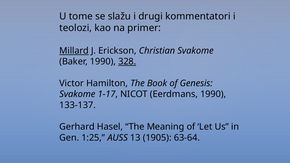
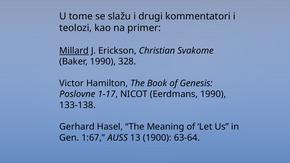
328 underline: present -> none
Svakome at (77, 94): Svakome -> Poslovne
133-137: 133-137 -> 133-138
1:25: 1:25 -> 1:67
1905: 1905 -> 1900
